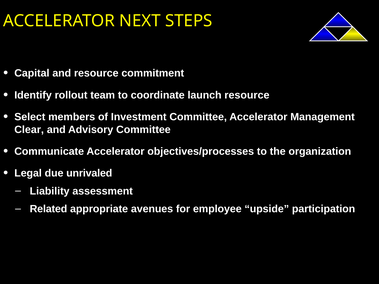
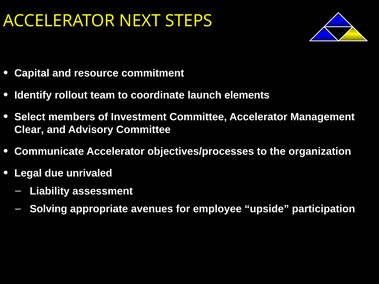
launch resource: resource -> elements
Related: Related -> Solving
